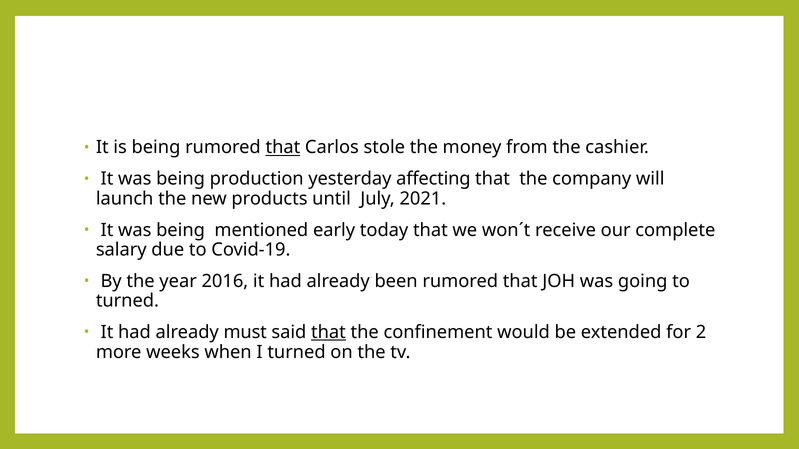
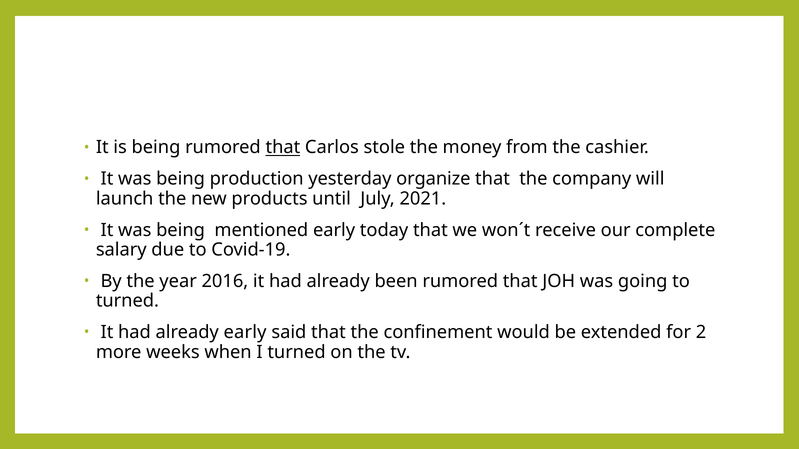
affecting: affecting -> organize
already must: must -> early
that at (328, 333) underline: present -> none
